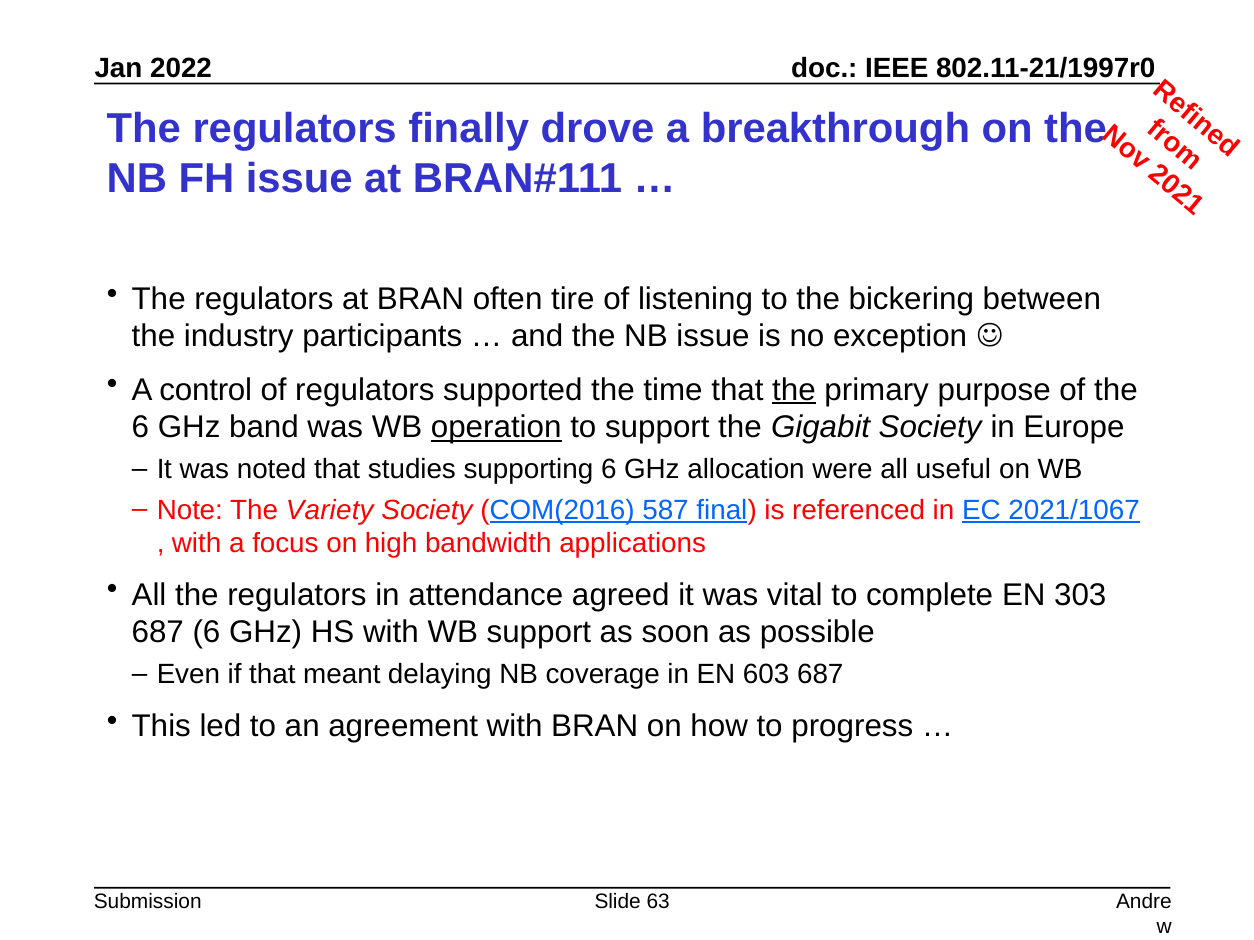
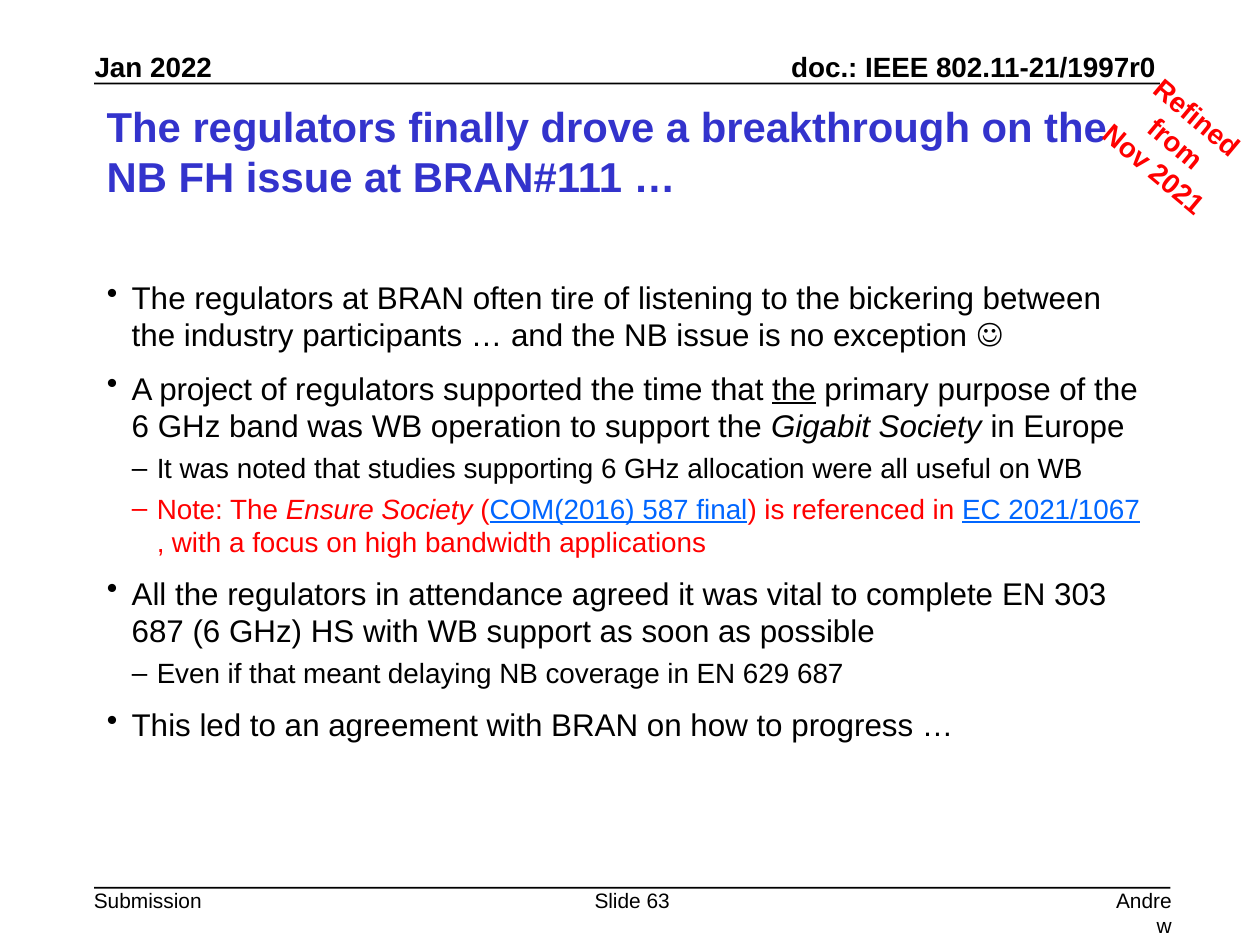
control: control -> project
operation underline: present -> none
Variety: Variety -> Ensure
603: 603 -> 629
